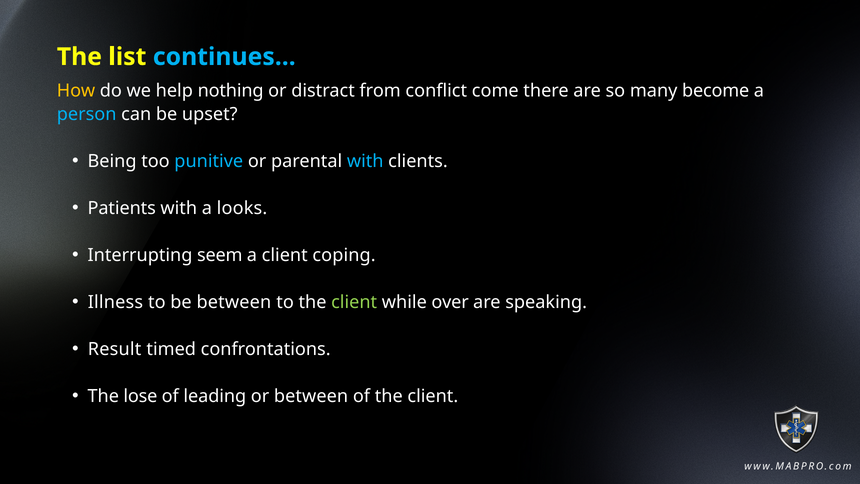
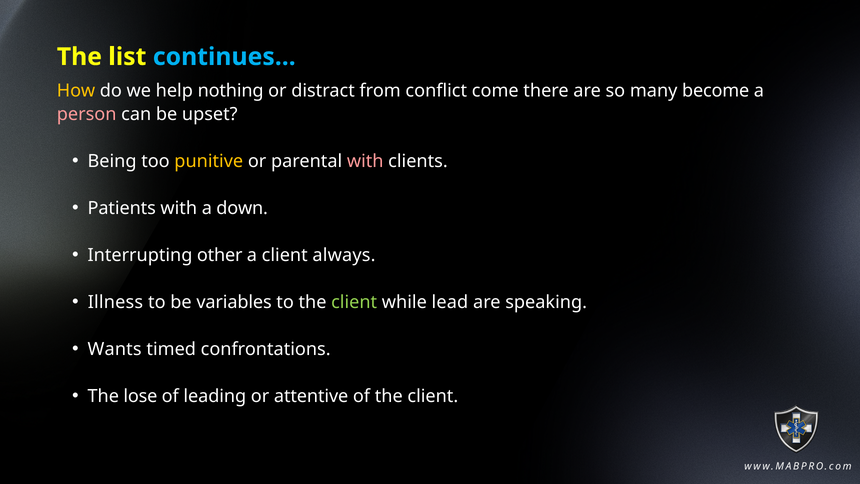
person colour: light blue -> pink
punitive colour: light blue -> yellow
with at (365, 161) colour: light blue -> pink
looks: looks -> down
seem: seem -> other
coping: coping -> always
be between: between -> variables
over: over -> lead
Result: Result -> Wants
or between: between -> attentive
